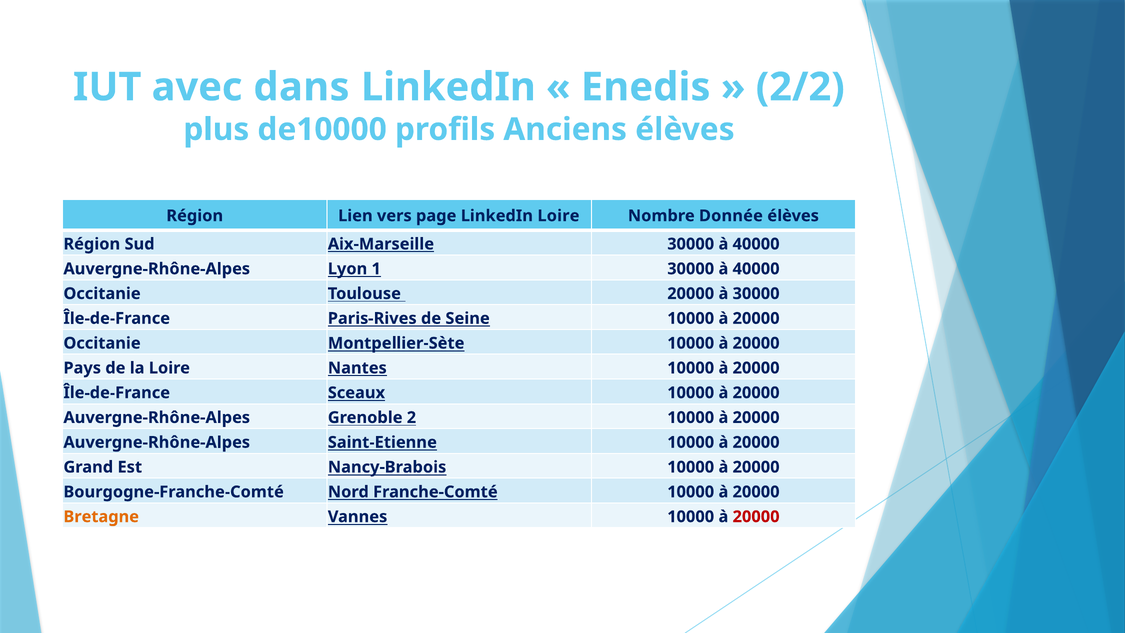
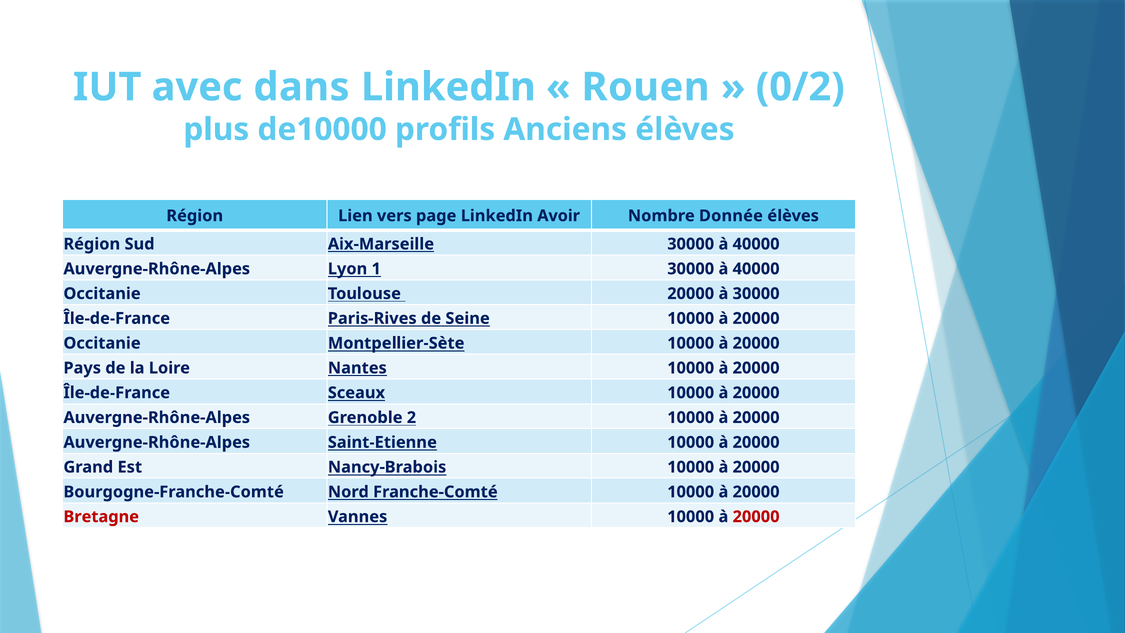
Enedis: Enedis -> Rouen
2/2: 2/2 -> 0/2
LinkedIn Loire: Loire -> Avoir
Bretagne colour: orange -> red
